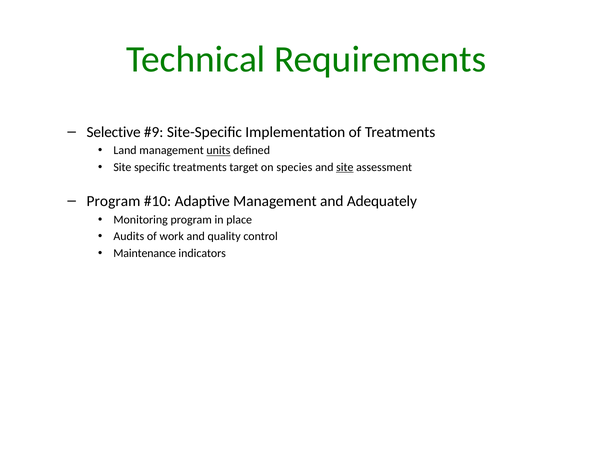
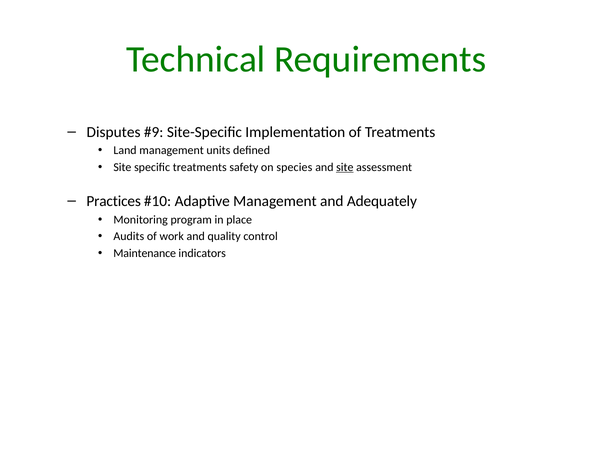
Selective: Selective -> Disputes
units underline: present -> none
target: target -> safety
Program at (114, 201): Program -> Practices
